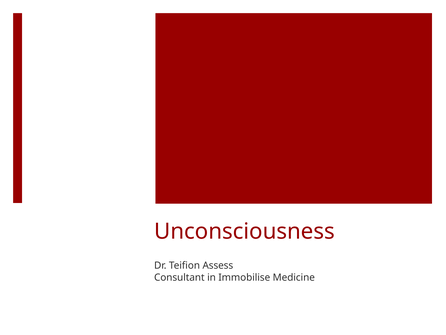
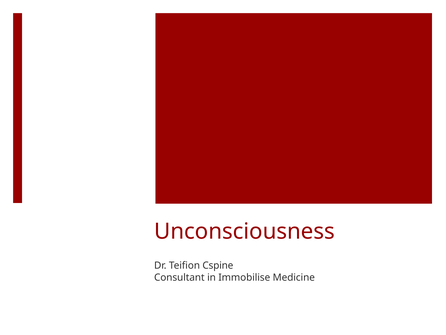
Assess: Assess -> Cspine
